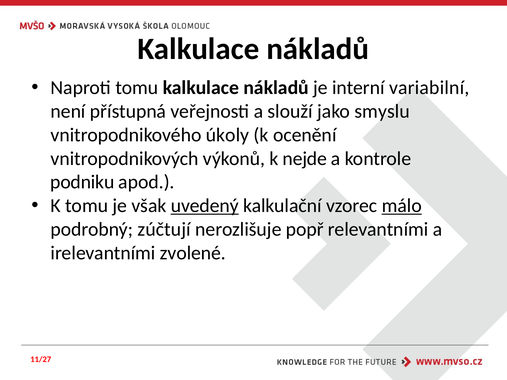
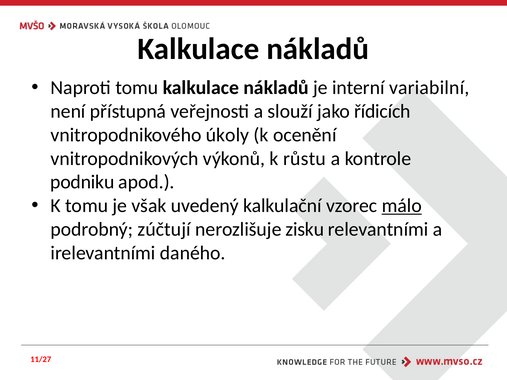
smyslu: smyslu -> řídicích
nejde: nejde -> růstu
uvedený underline: present -> none
popř: popř -> zisku
zvolené: zvolené -> daného
